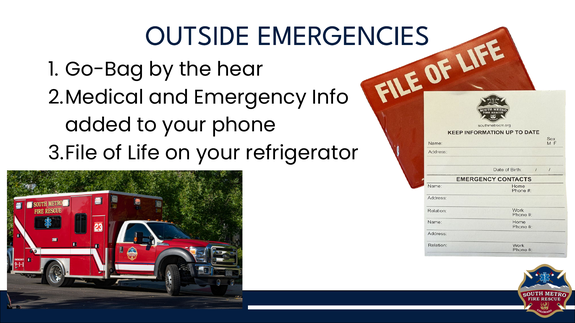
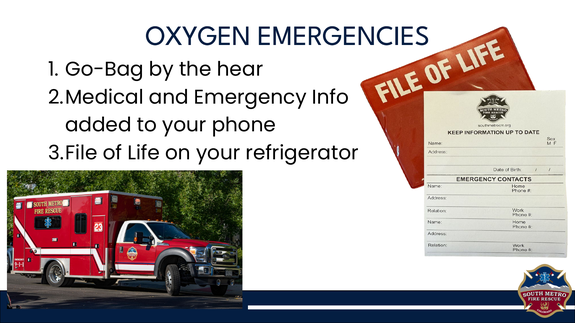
OUTSIDE: OUTSIDE -> OXYGEN
